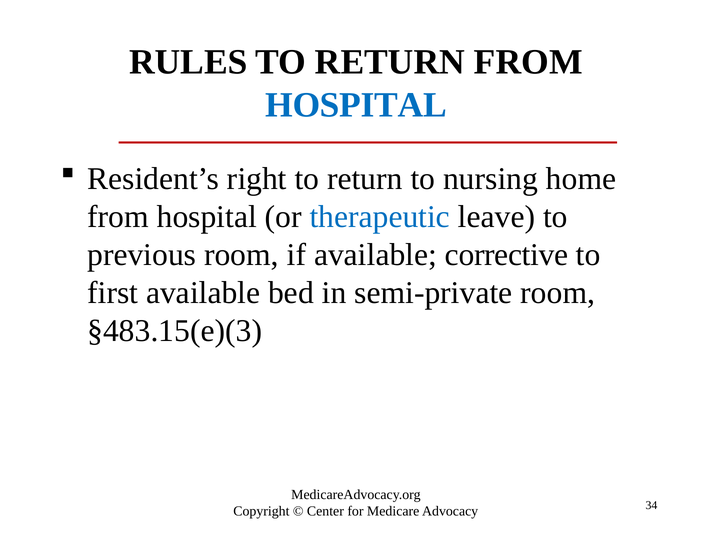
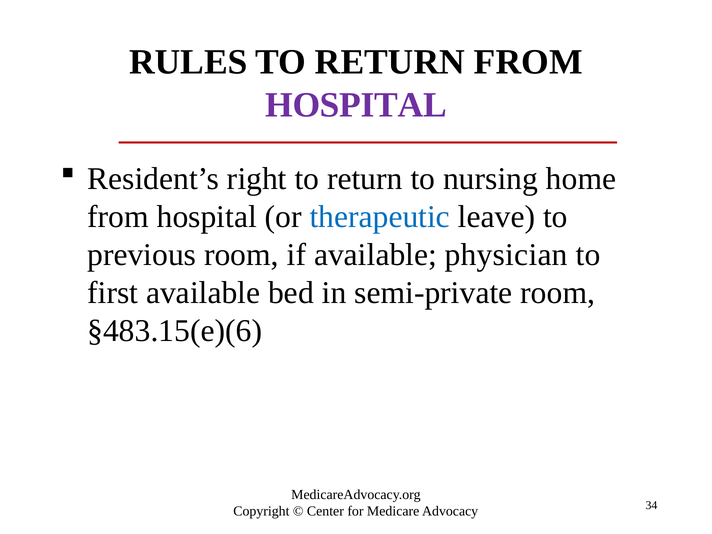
HOSPITAL at (356, 105) colour: blue -> purple
corrective: corrective -> physician
§483.15(e)(3: §483.15(e)(3 -> §483.15(e)(6
